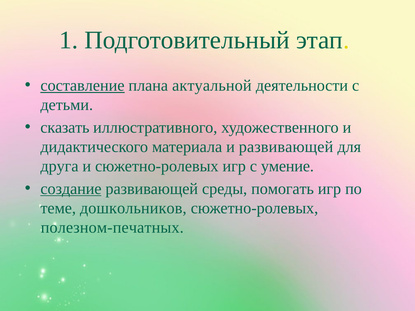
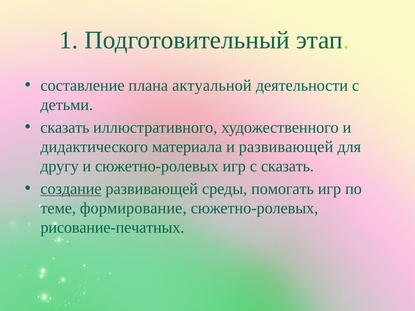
составление underline: present -> none
друга: друга -> другу
с умение: умение -> сказать
дошкольников: дошкольников -> формирование
полезном-печатных: полезном-печатных -> рисование-печатных
